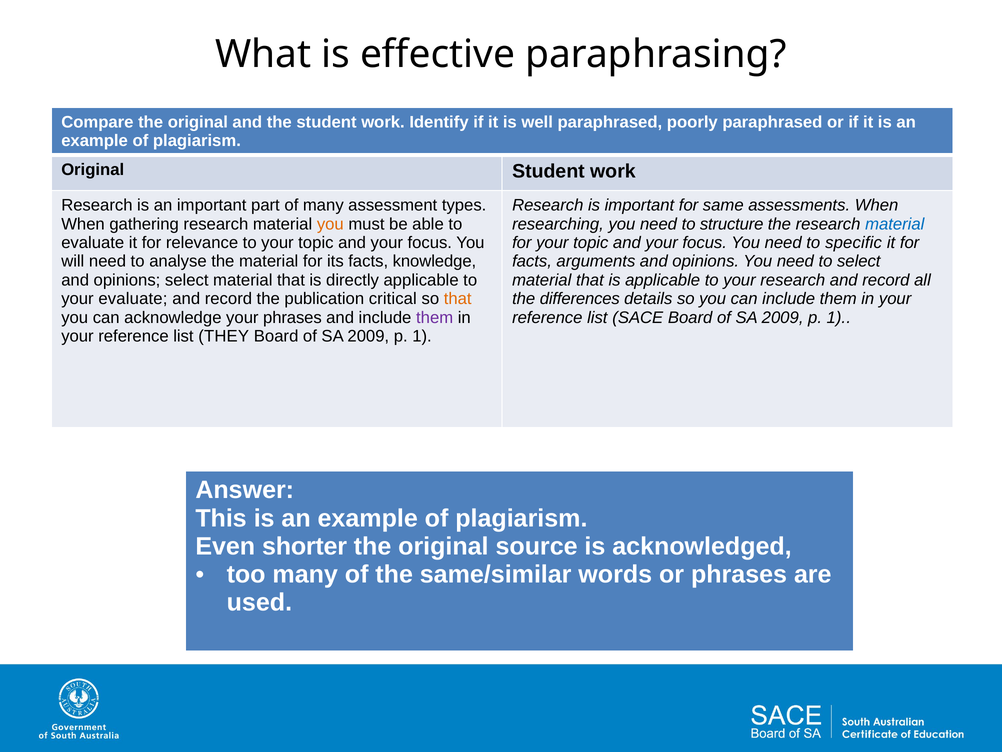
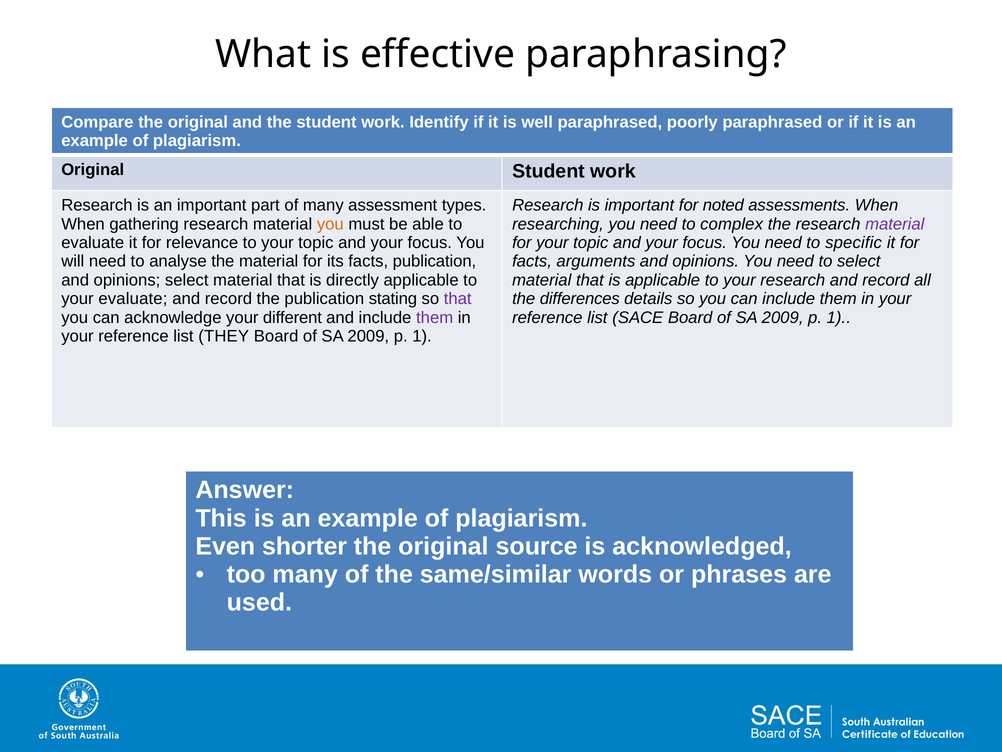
same: same -> noted
structure: structure -> complex
material at (895, 224) colour: blue -> purple
facts knowledge: knowledge -> publication
critical: critical -> stating
that at (458, 299) colour: orange -> purple
your phrases: phrases -> different
